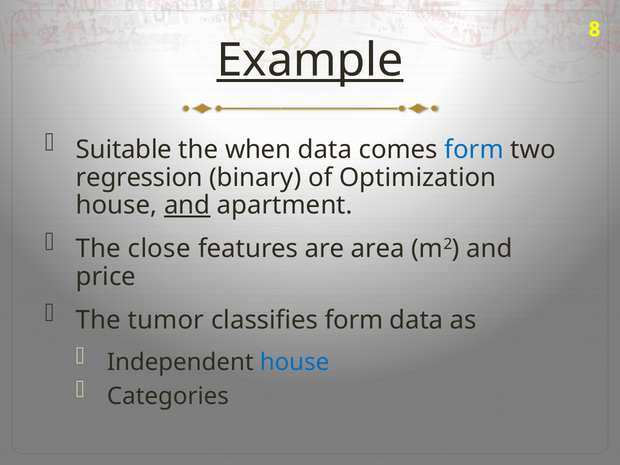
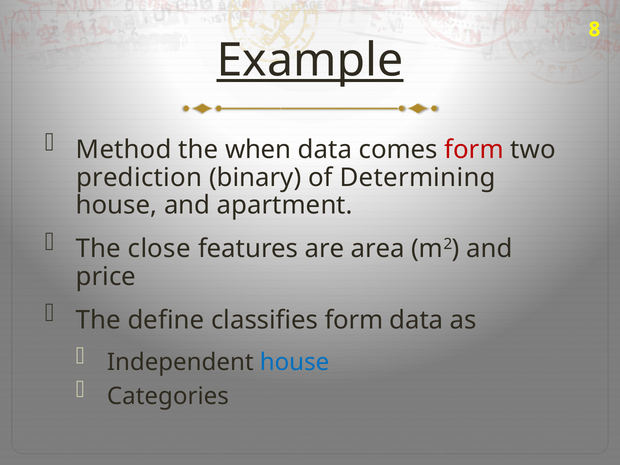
Suitable: Suitable -> Method
form at (474, 150) colour: blue -> red
regression: regression -> prediction
Optimization: Optimization -> Determining
and at (187, 205) underline: present -> none
tumor: tumor -> define
